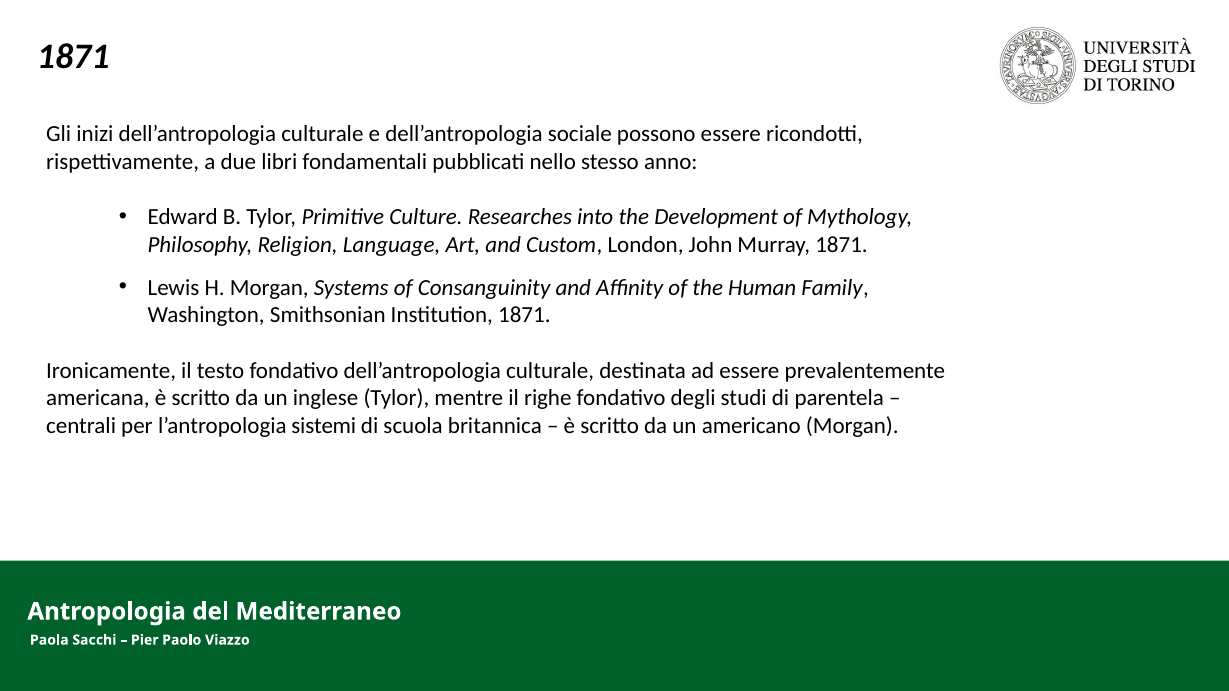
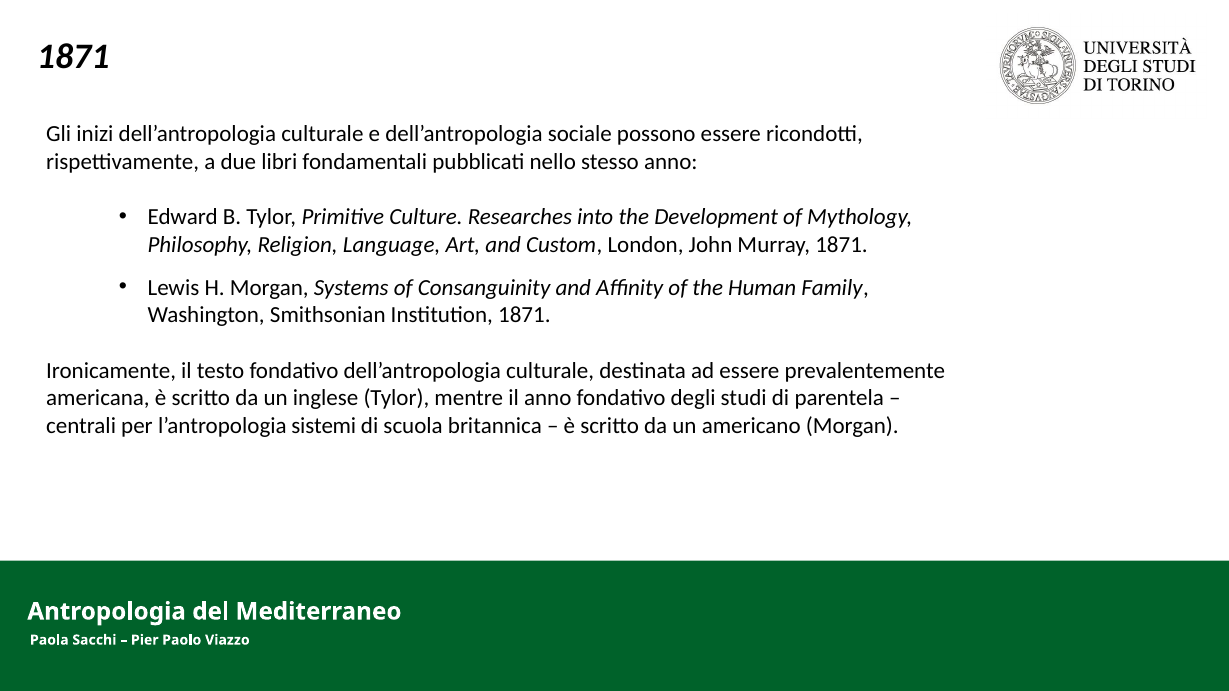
il righe: righe -> anno
